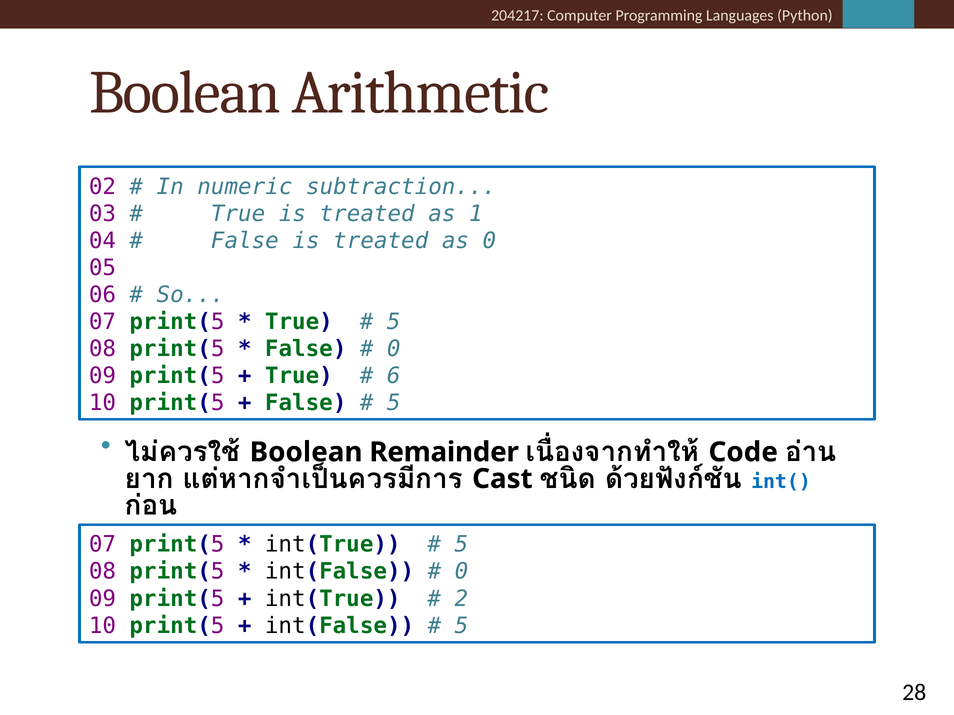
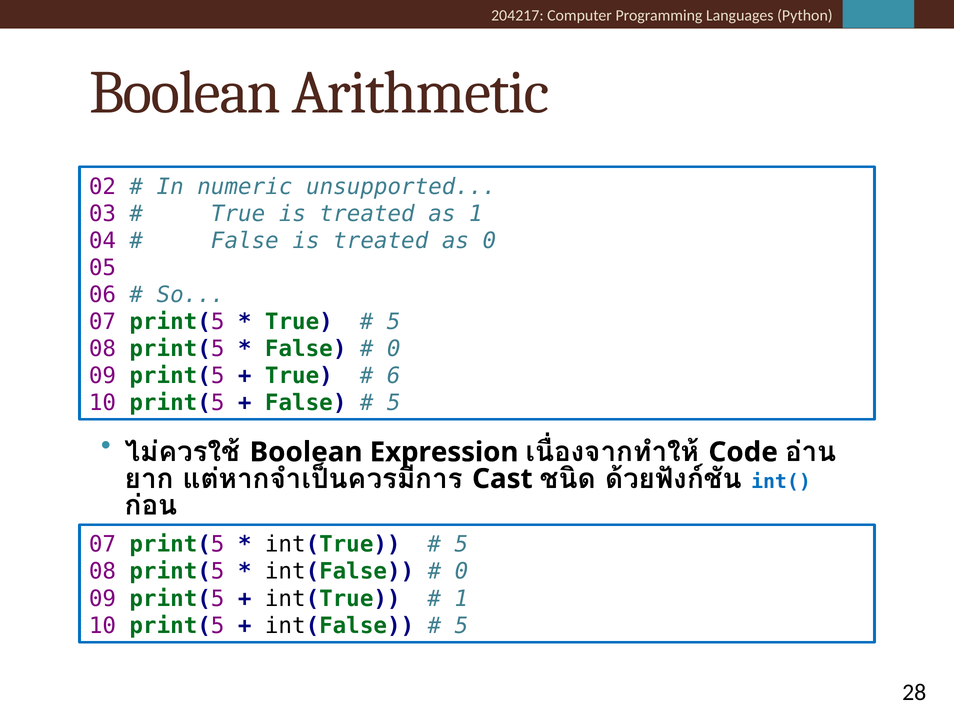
subtraction: subtraction -> unsupported
Remainder: Remainder -> Expression
2 at (461, 599): 2 -> 1
